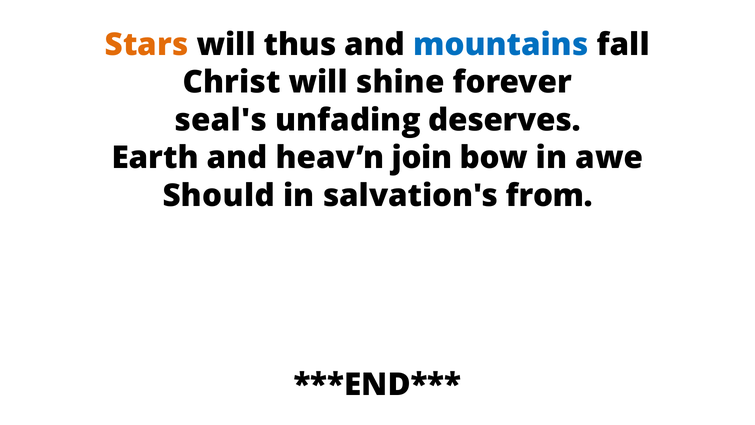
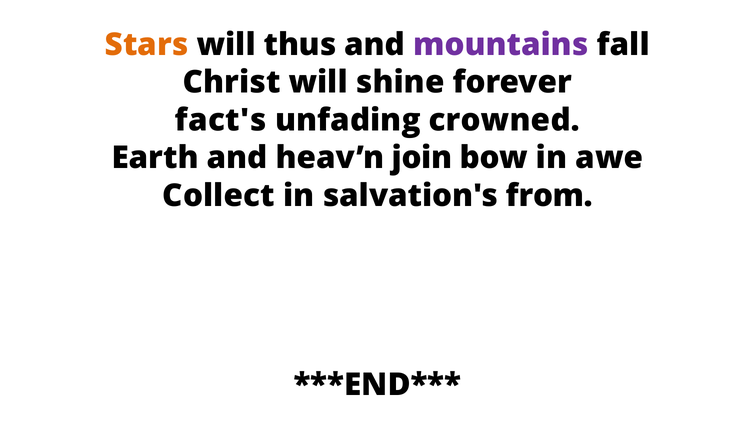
mountains colour: blue -> purple
seal's: seal's -> fact's
deserves: deserves -> crowned
Should: Should -> Collect
